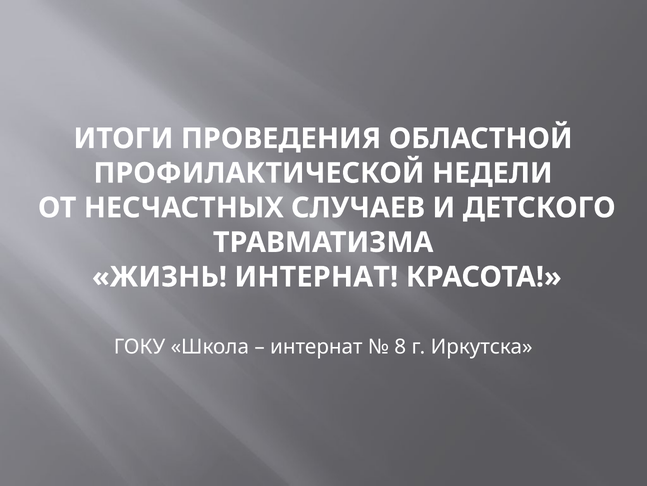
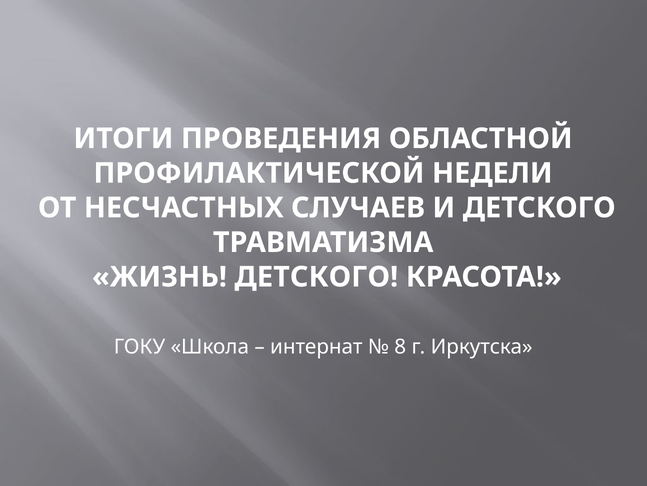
ЖИЗНЬ ИНТЕРНАТ: ИНТЕРНАТ -> ДЕТСКОГО
